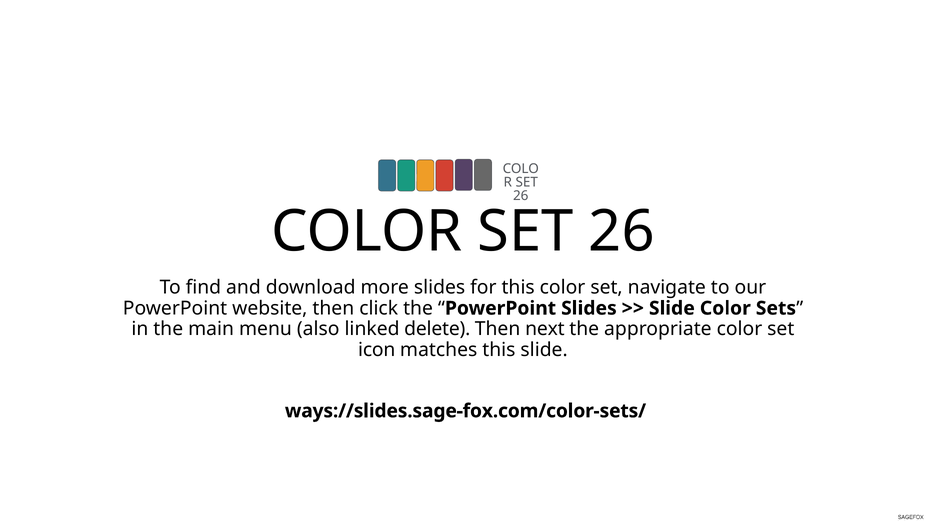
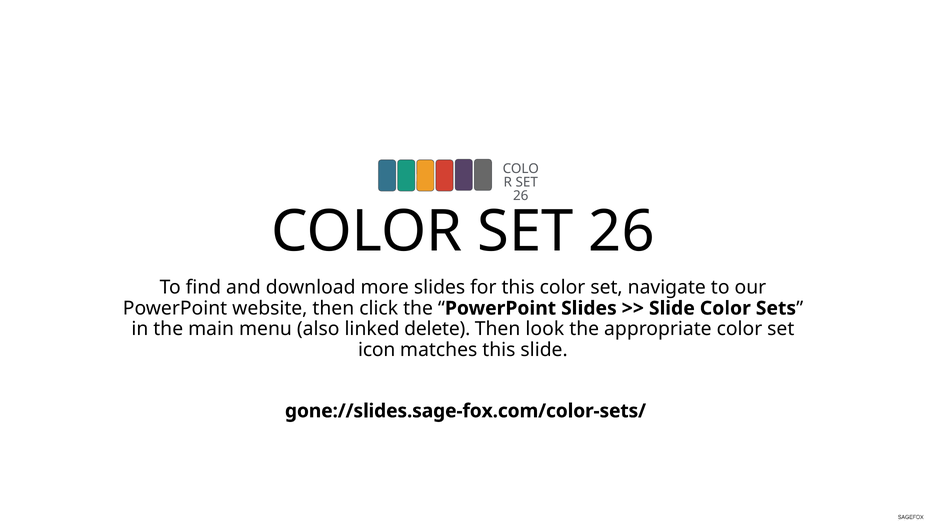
next: next -> look
ways://slides.sage-fox.com/color-sets/: ways://slides.sage-fox.com/color-sets/ -> gone://slides.sage-fox.com/color-sets/
